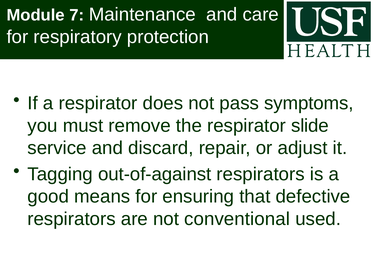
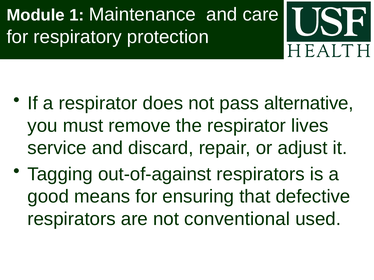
7: 7 -> 1
symptoms: symptoms -> alternative
slide: slide -> lives
